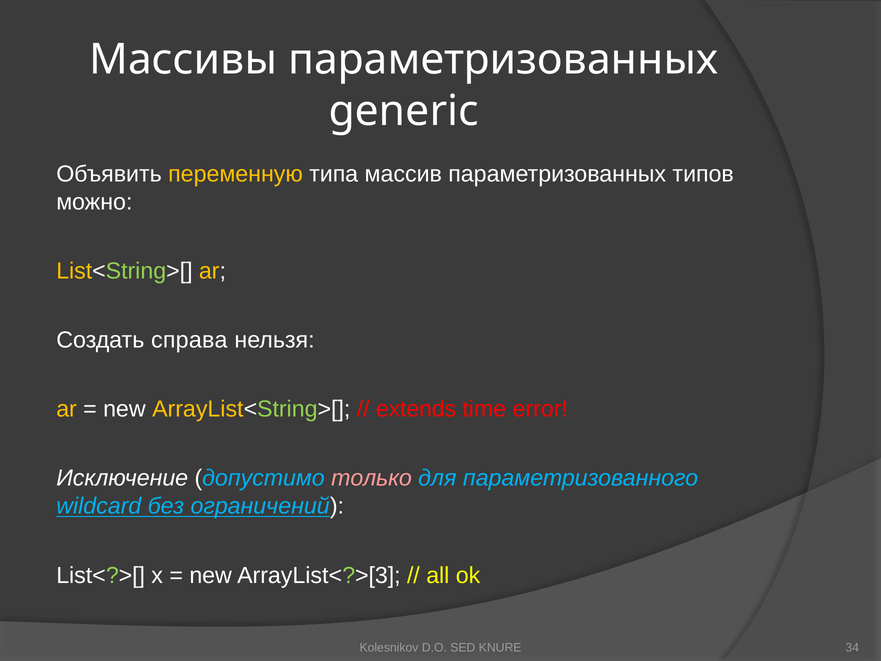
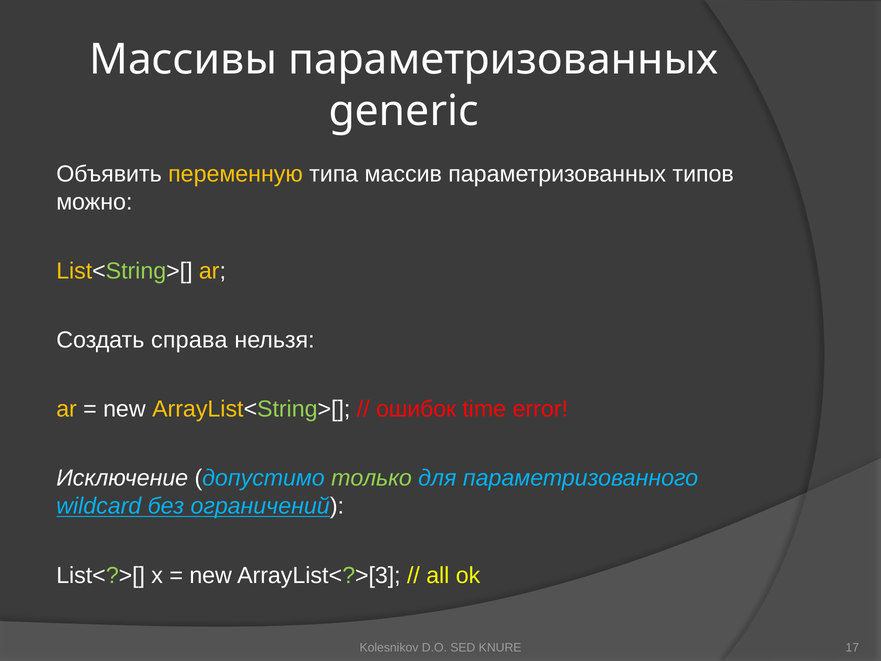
extends: extends -> ошибок
только colour: pink -> light green
34: 34 -> 17
